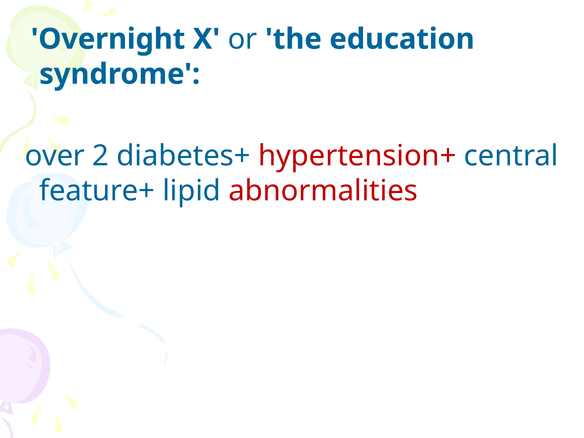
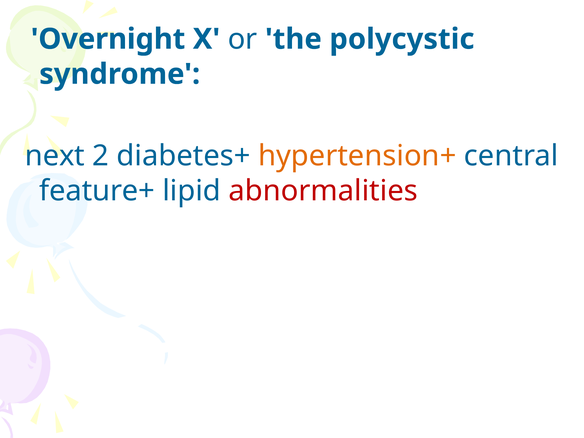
education: education -> polycystic
over: over -> next
hypertension+ colour: red -> orange
